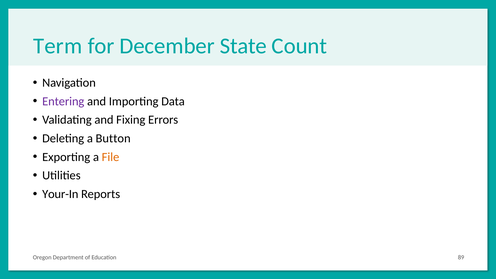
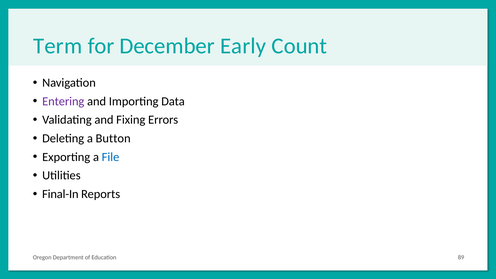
State: State -> Early
File colour: orange -> blue
Your-In: Your-In -> Final-In
